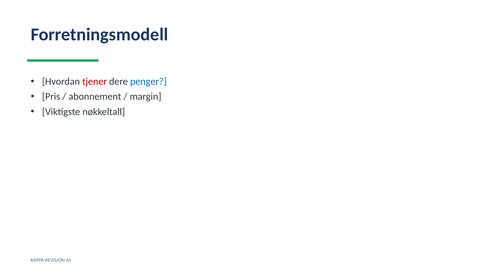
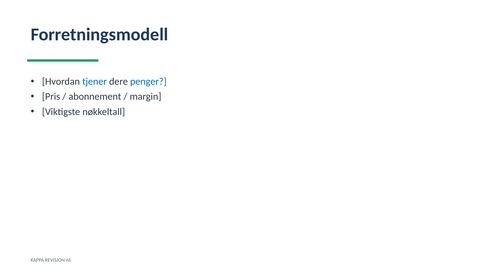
tjener colour: red -> blue
